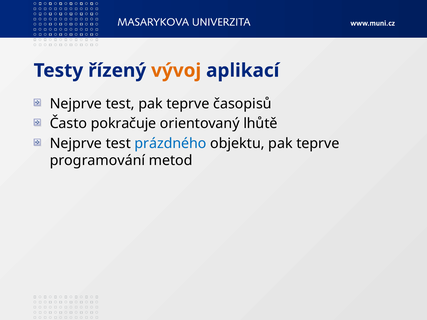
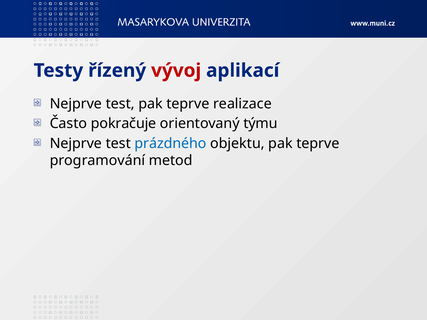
vývoj colour: orange -> red
časopisů: časopisů -> realizace
lhůtě: lhůtě -> týmu
